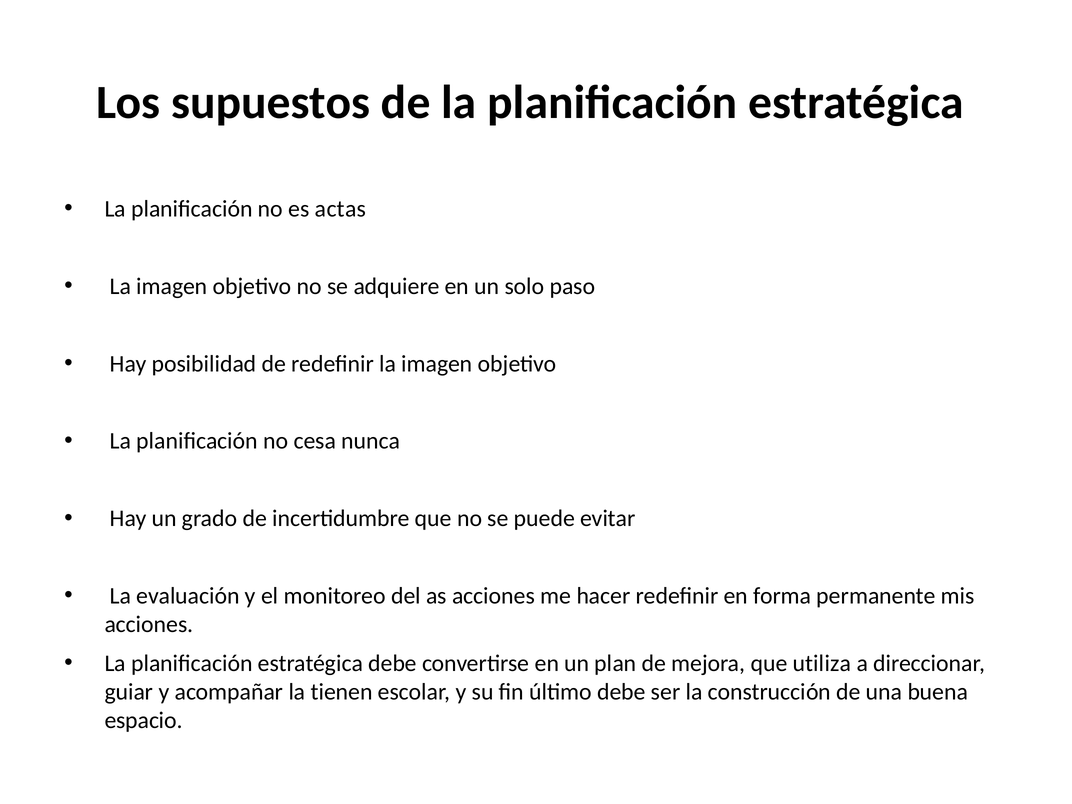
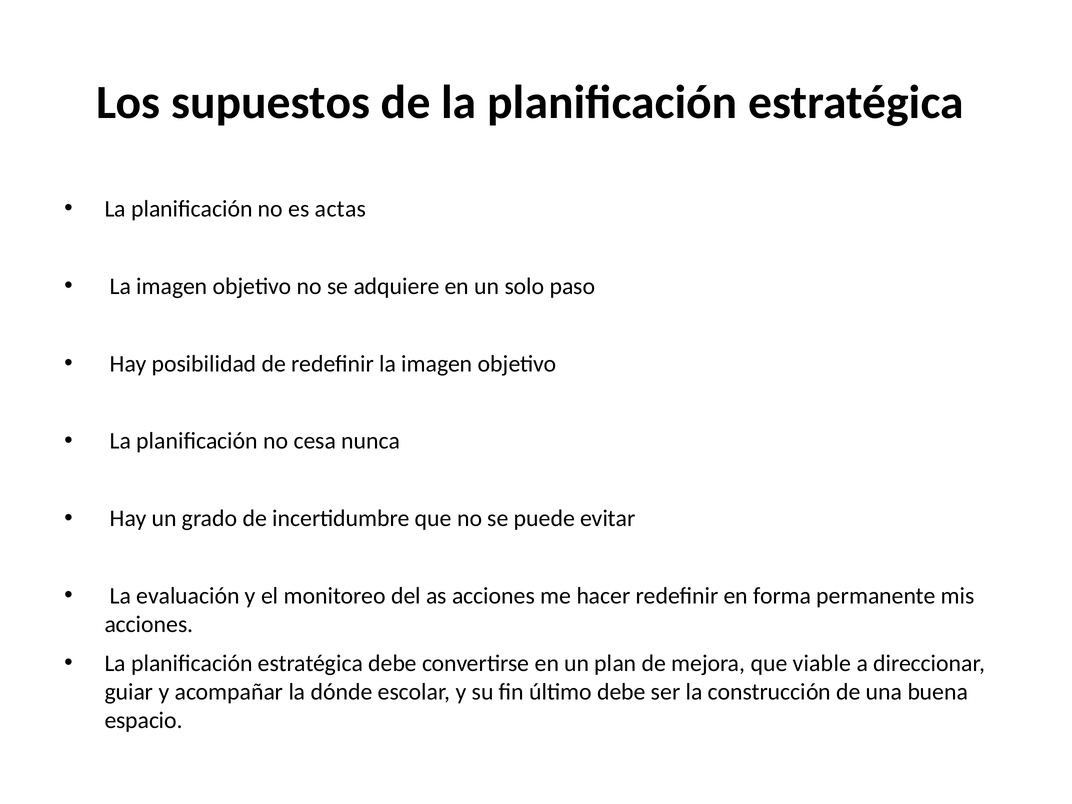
utiliza: utiliza -> viable
tienen: tienen -> dónde
